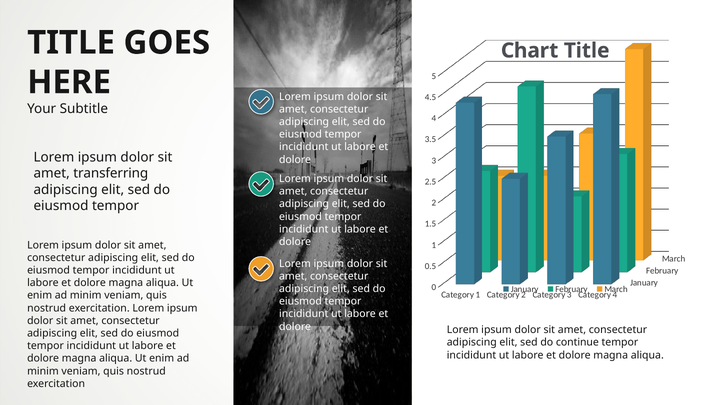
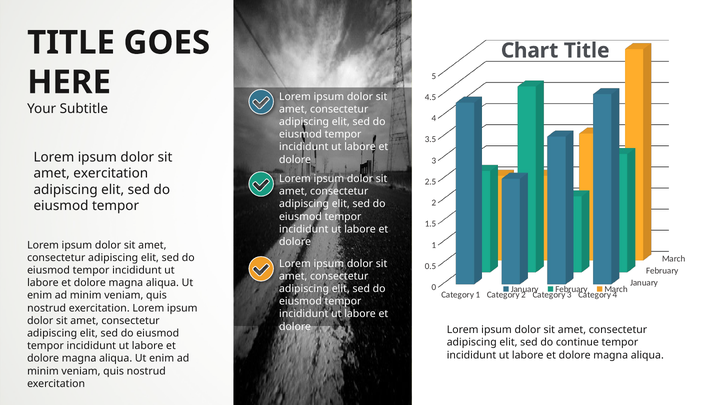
amet transferring: transferring -> exercitation
